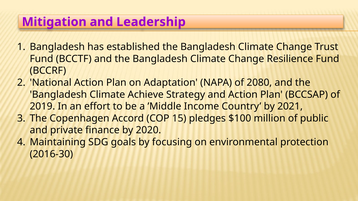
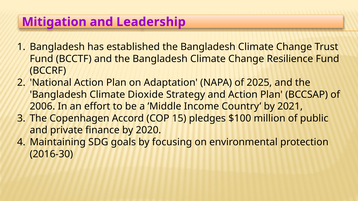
2080: 2080 -> 2025
Achieve: Achieve -> Dioxide
2019: 2019 -> 2006
